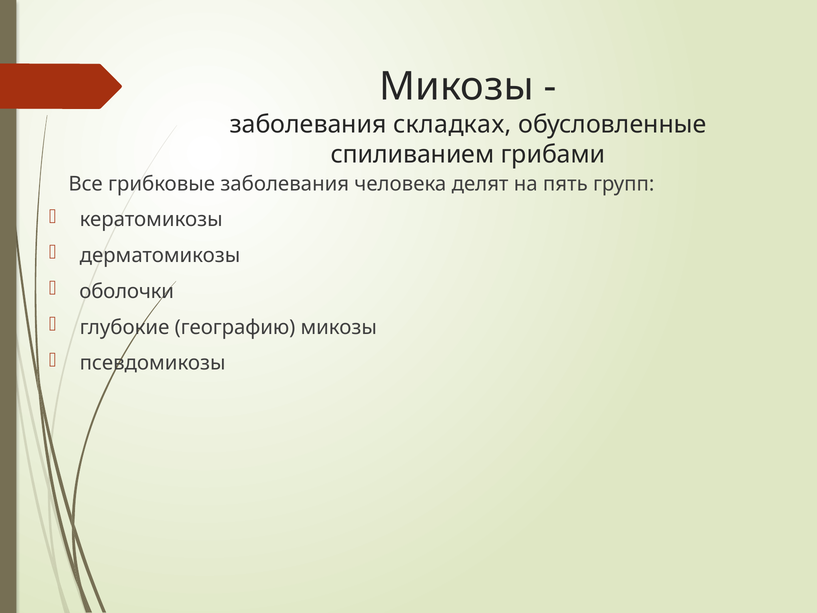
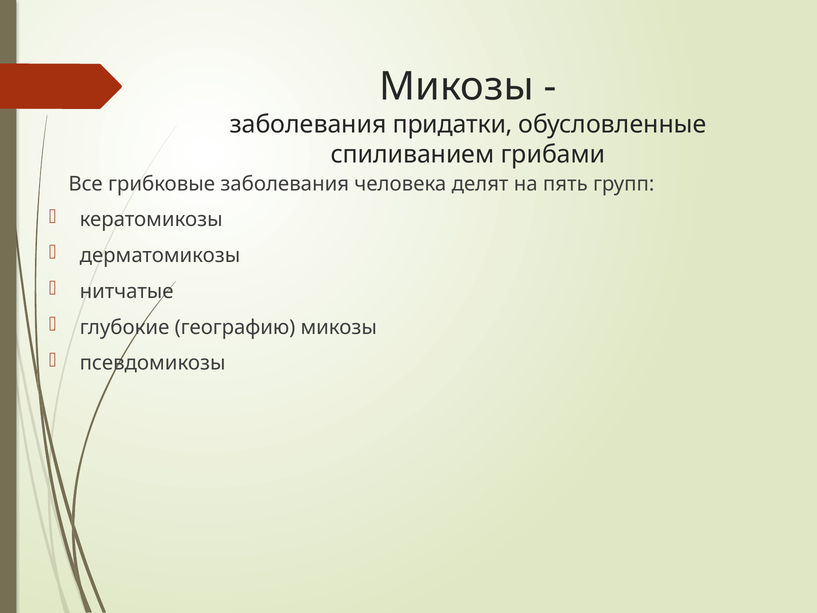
складках: складках -> придатки
оболочки: оболочки -> нитчатые
